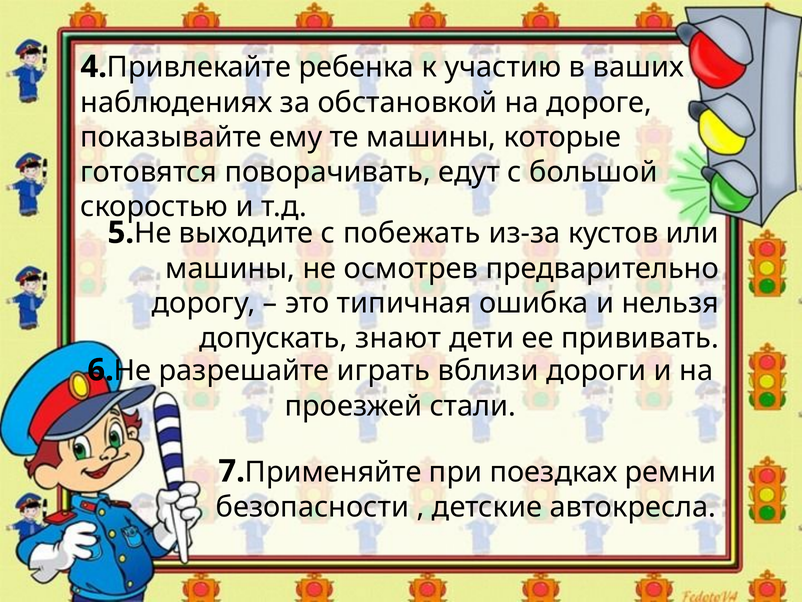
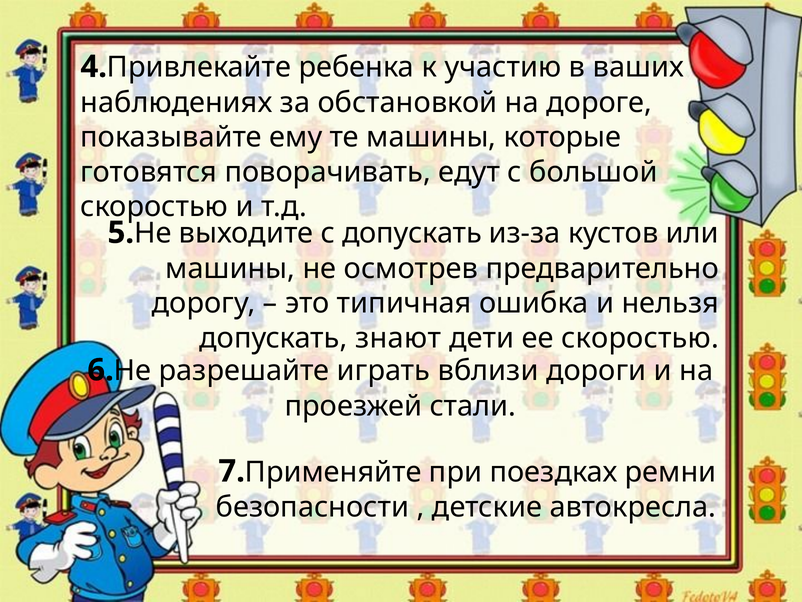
с побежать: побежать -> допускать
ее прививать: прививать -> скоростью
